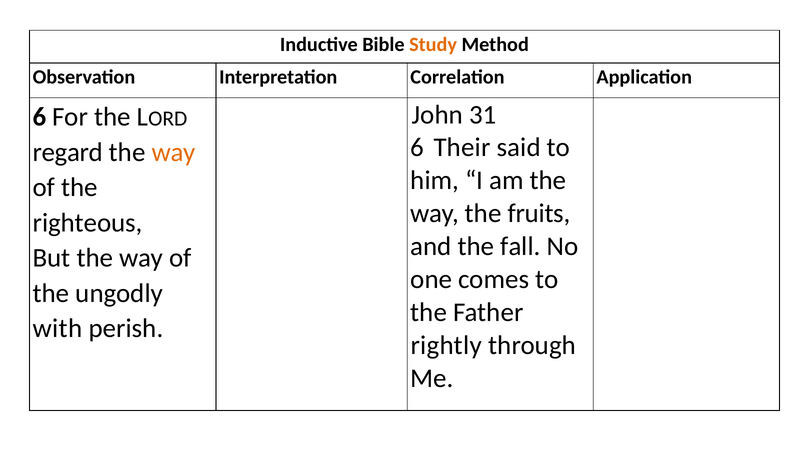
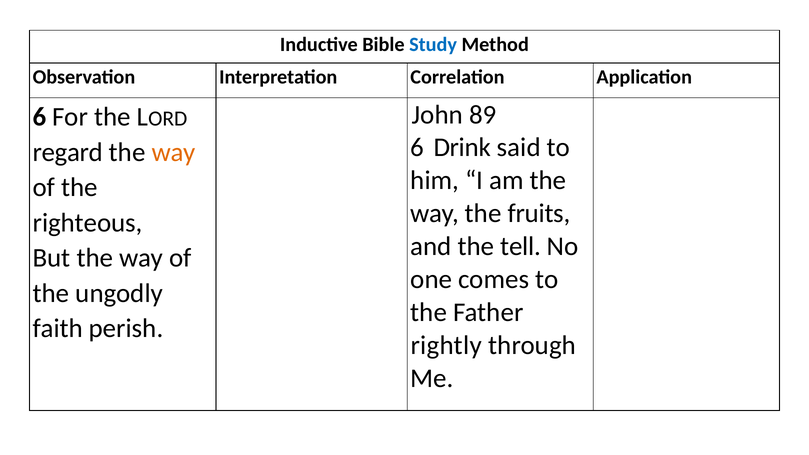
Study colour: orange -> blue
31: 31 -> 89
Their: Their -> Drink
fall: fall -> tell
with: with -> faith
